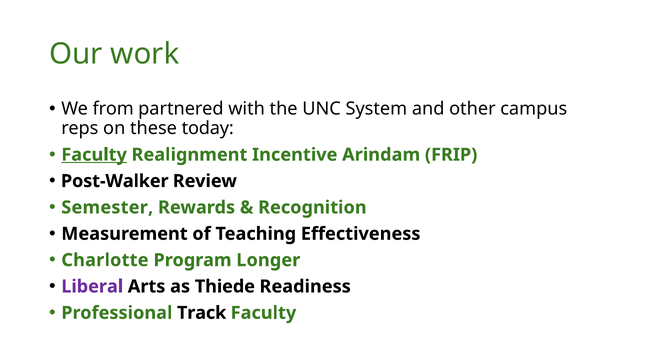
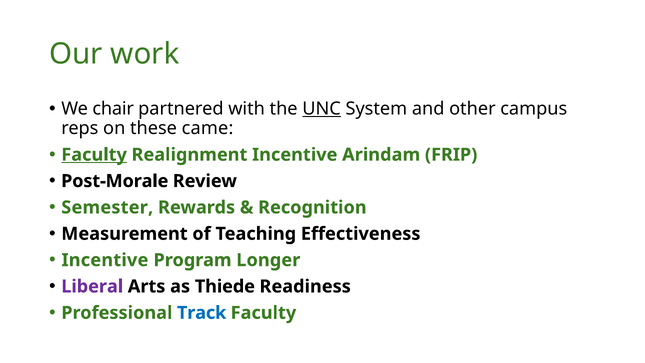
from: from -> chair
UNC underline: none -> present
today: today -> came
Post-Walker: Post-Walker -> Post-Morale
Charlotte at (105, 260): Charlotte -> Incentive
Track colour: black -> blue
